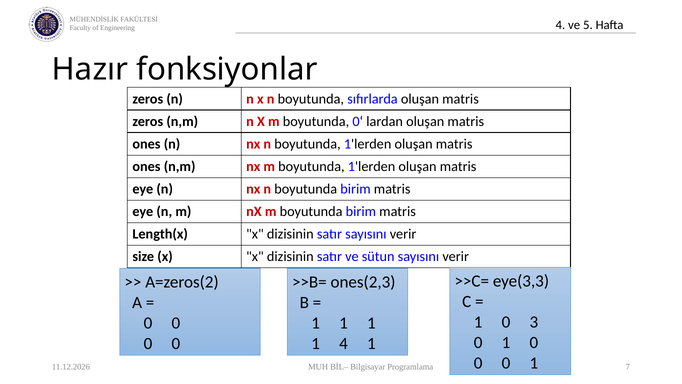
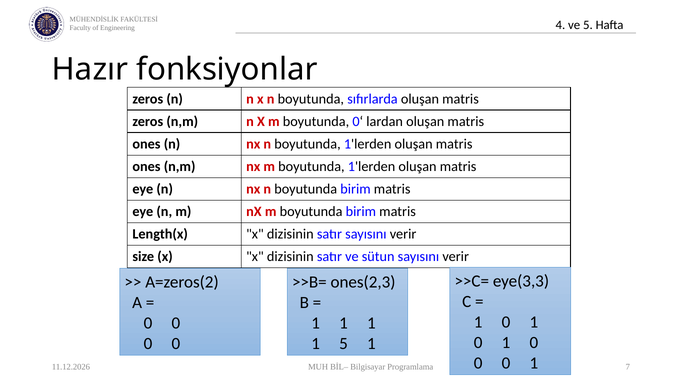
3 at (534, 322): 3 -> 1
1 4: 4 -> 5
